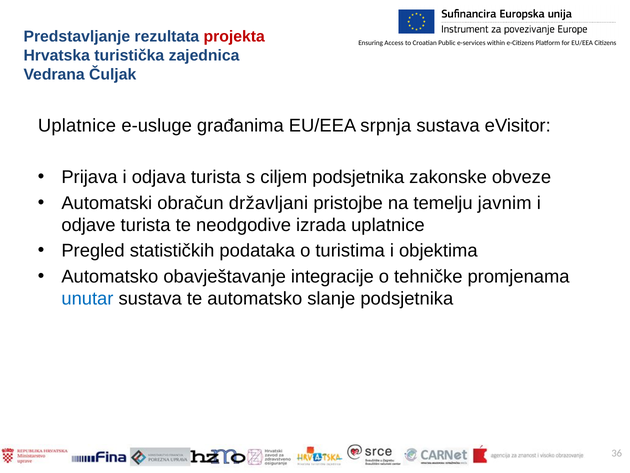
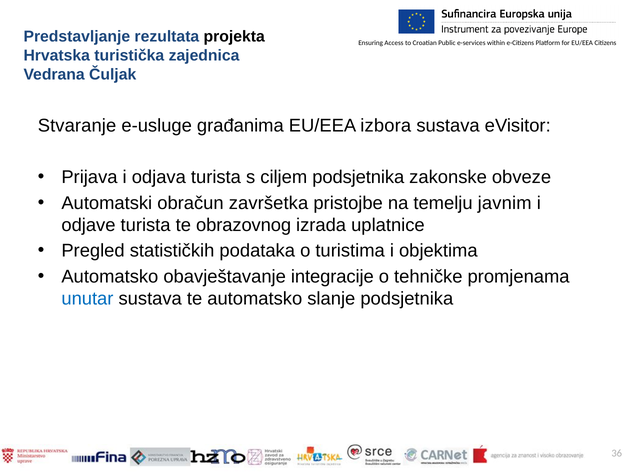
projekta colour: red -> black
Uplatnice at (77, 126): Uplatnice -> Stvaranje
srpnja: srpnja -> izbora
državljani: državljani -> završetka
neodgodive: neodgodive -> obrazovnog
